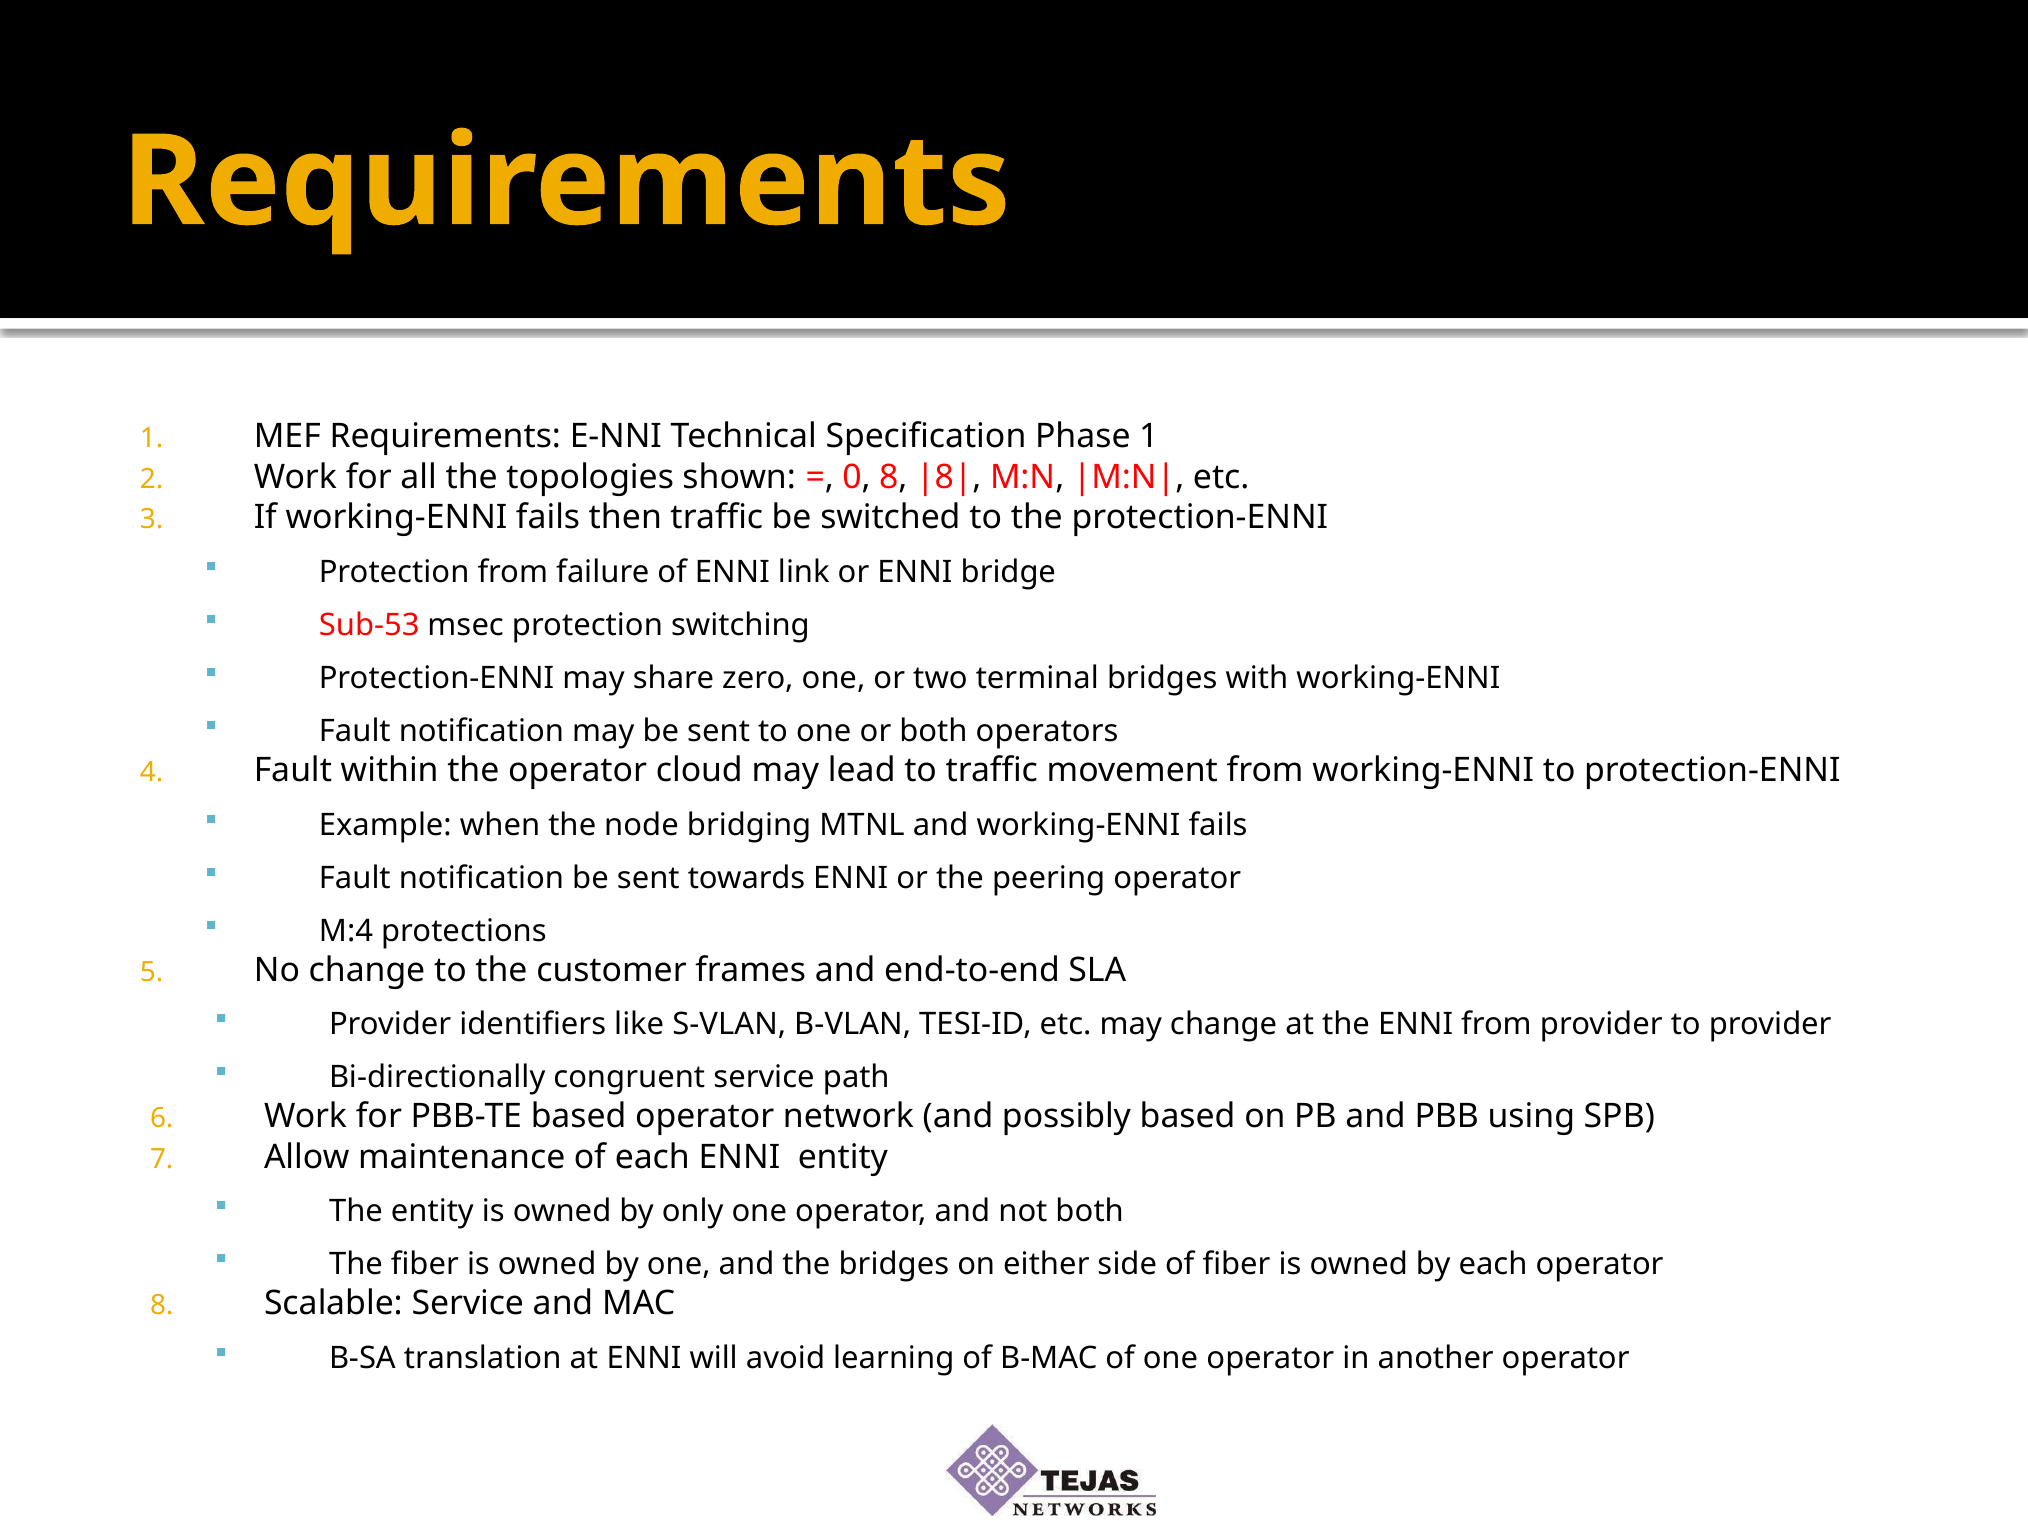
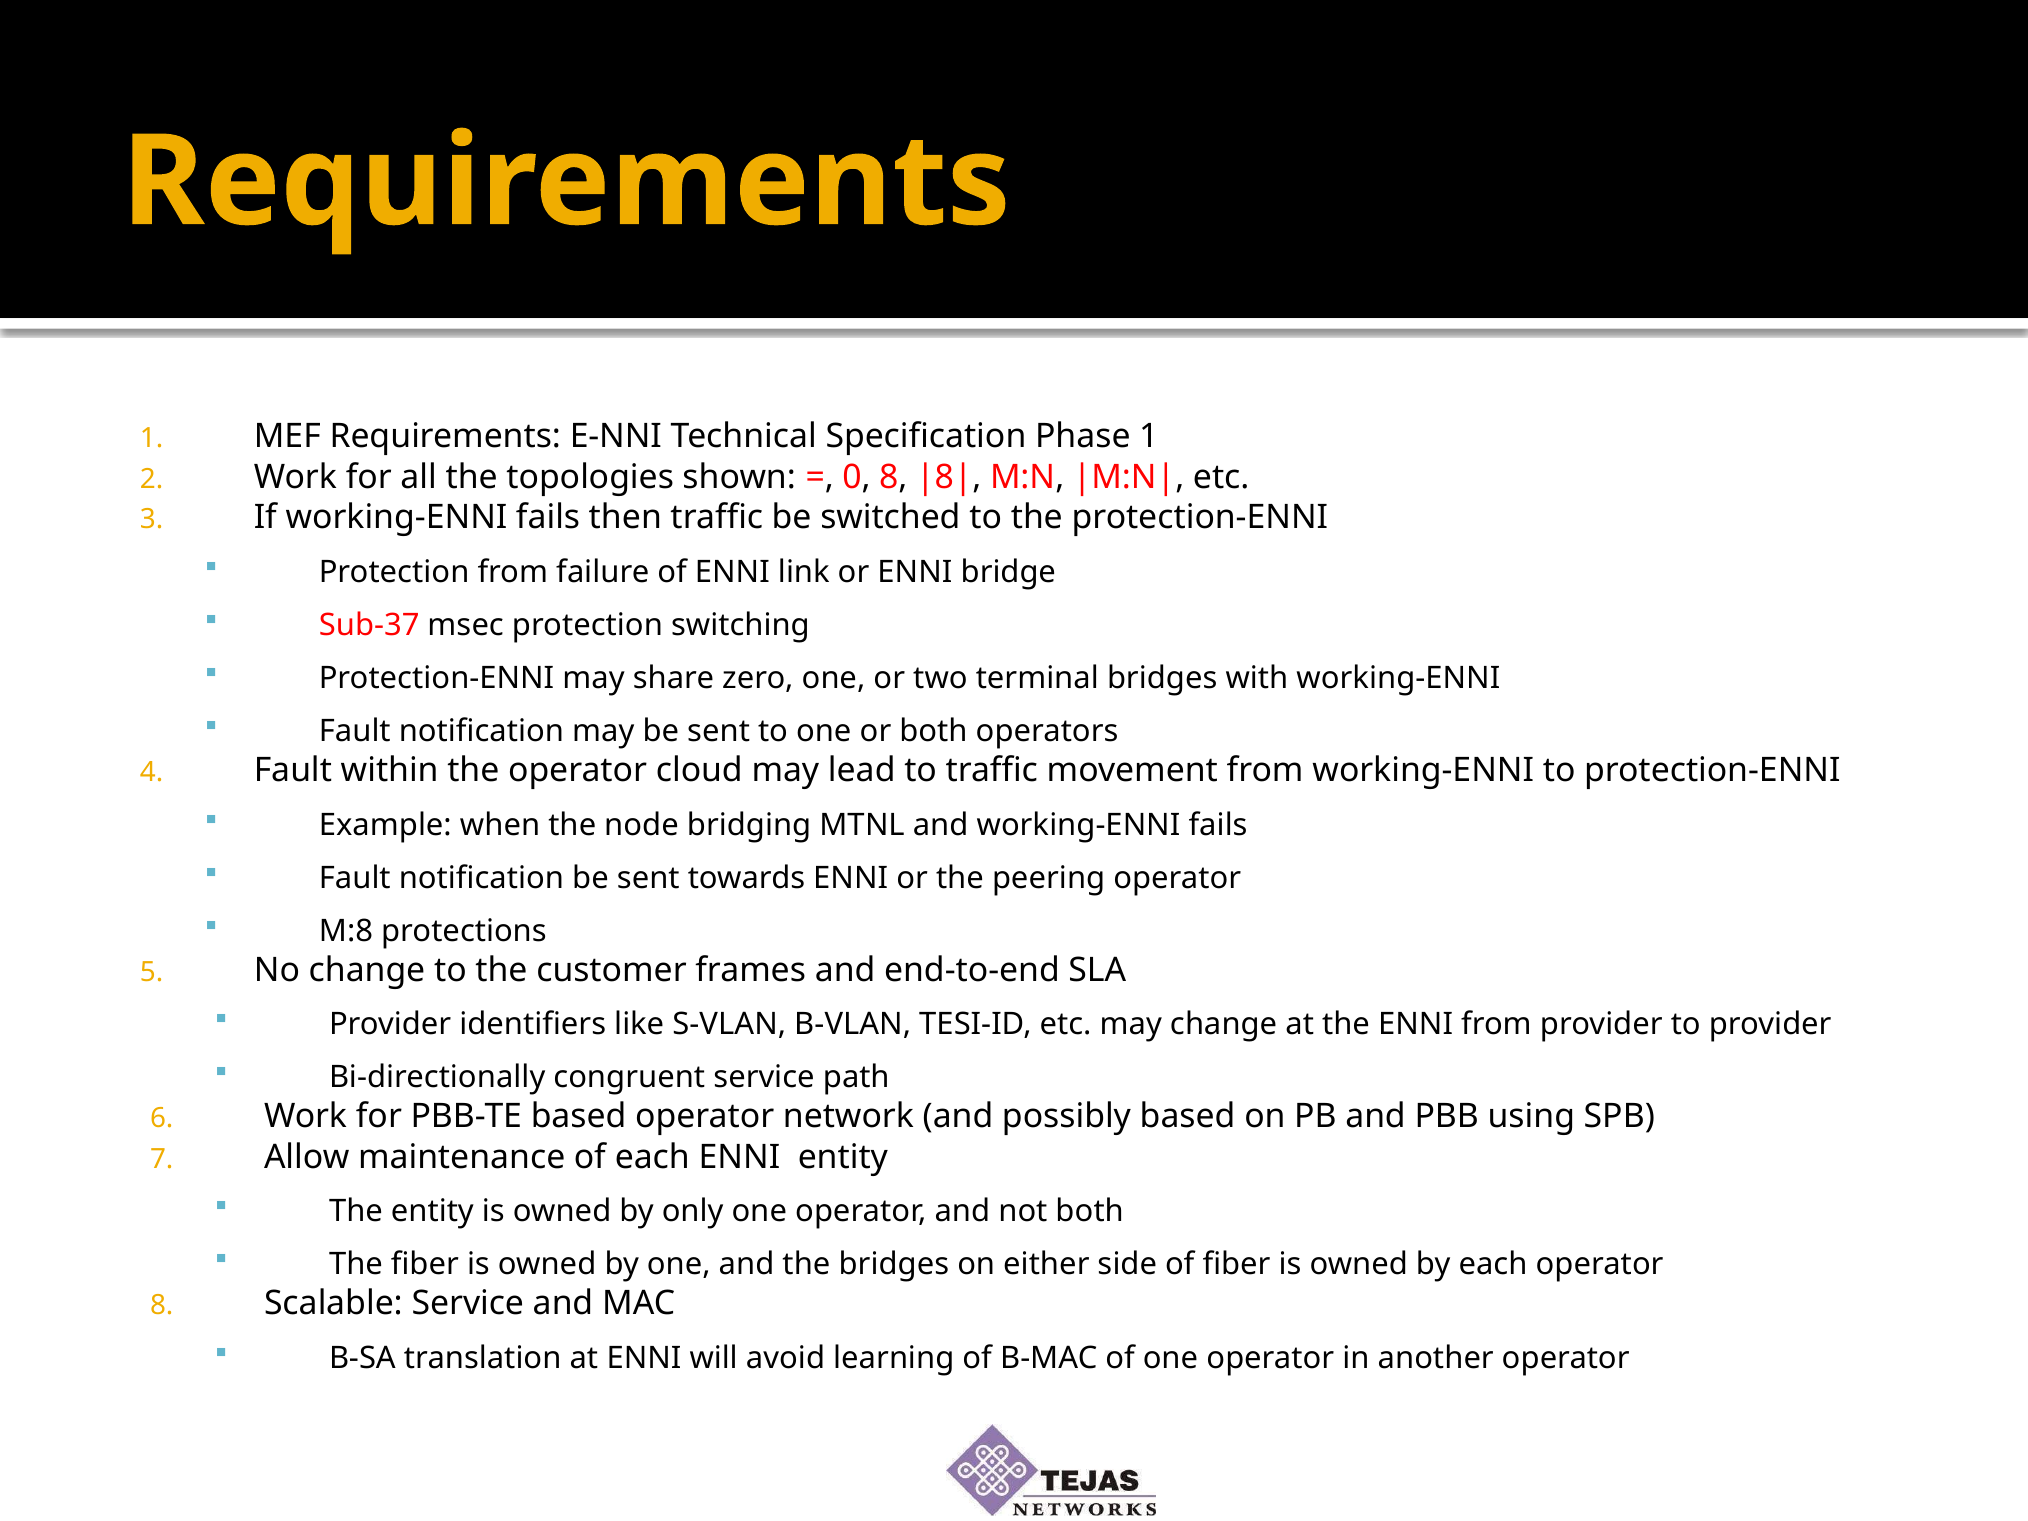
Sub-53: Sub-53 -> Sub-37
M:4: M:4 -> M:8
